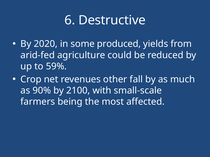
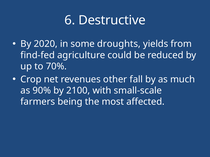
produced: produced -> droughts
arid-fed: arid-fed -> find-fed
59%: 59% -> 70%
